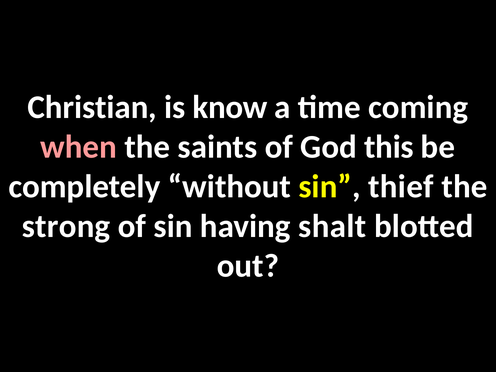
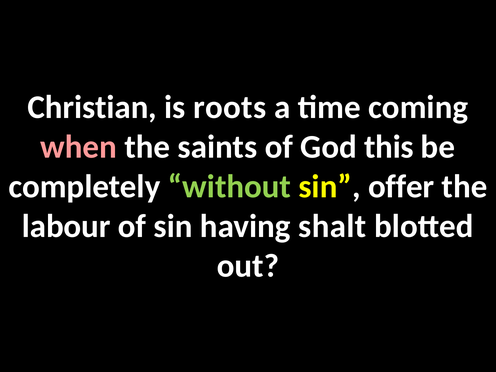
know: know -> roots
without colour: white -> light green
thief: thief -> offer
strong: strong -> labour
